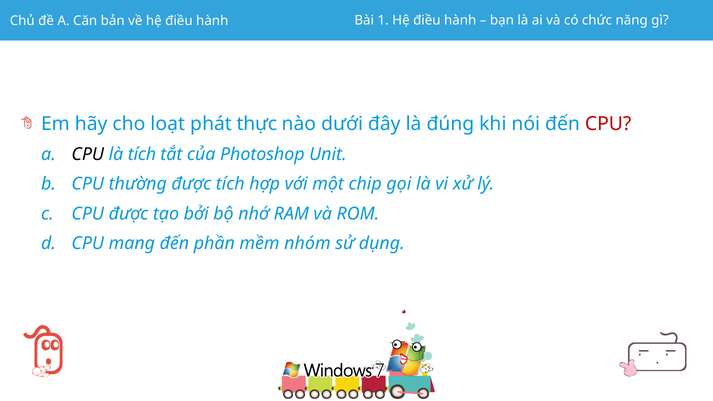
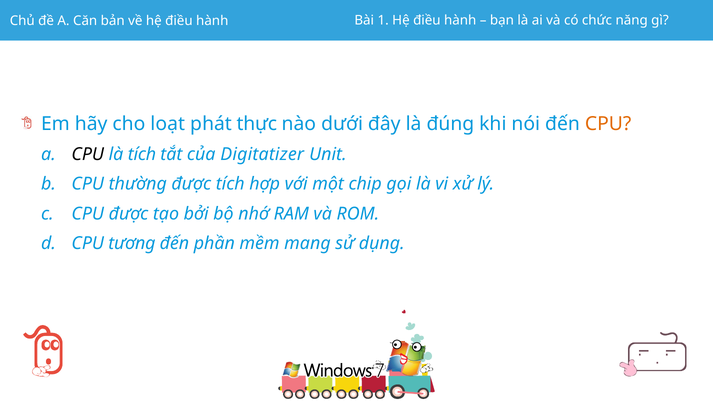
CPU at (608, 124) colour: red -> orange
Photoshop: Photoshop -> Digitatizer
mang: mang -> tương
nhóm: nhóm -> mang
